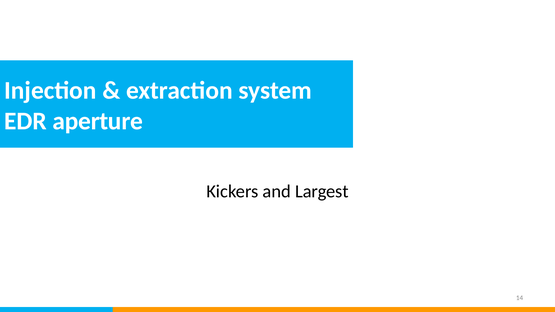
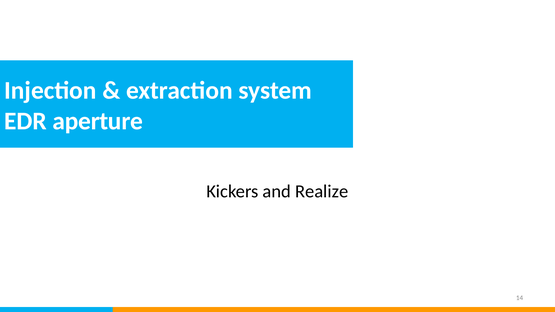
Largest: Largest -> Realize
